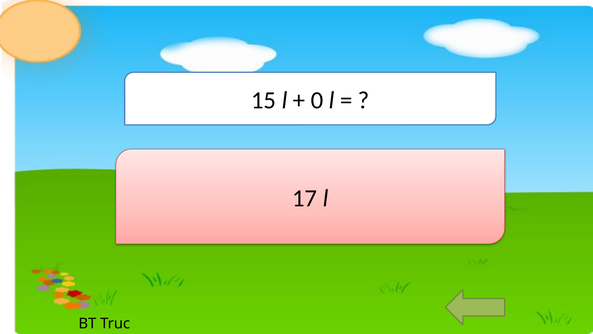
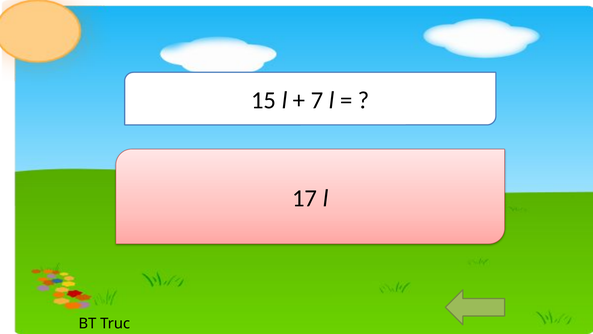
0: 0 -> 7
